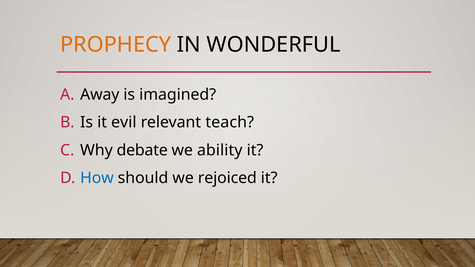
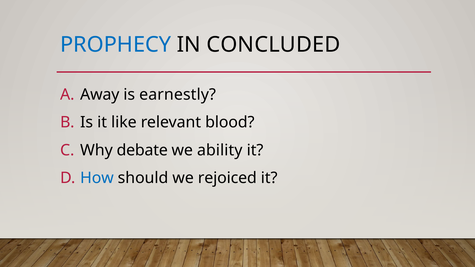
PROPHECY colour: orange -> blue
WONDERFUL: WONDERFUL -> CONCLUDED
imagined: imagined -> earnestly
evil: evil -> like
teach: teach -> blood
